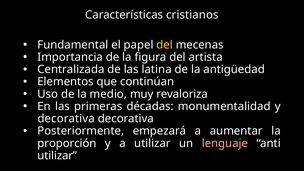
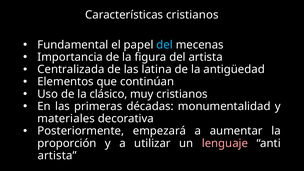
del at (165, 45) colour: yellow -> light blue
medio: medio -> clásico
muy revaloriza: revaloriza -> cristianos
decorativa at (66, 119): decorativa -> materiales
utilizar at (57, 156): utilizar -> artista
